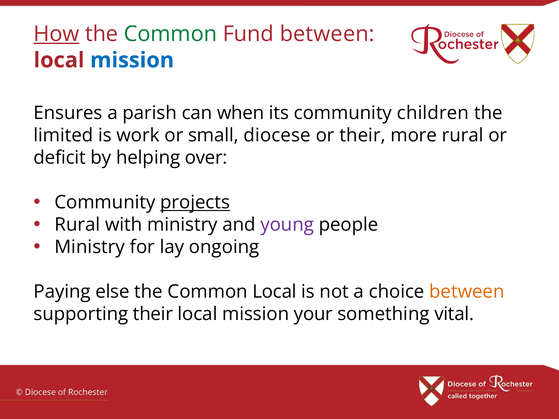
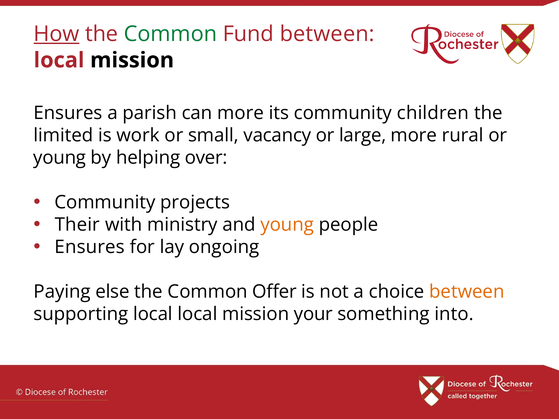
mission at (132, 60) colour: blue -> black
can when: when -> more
diocese: diocese -> vacancy
or their: their -> large
deficit at (60, 158): deficit -> young
projects underline: present -> none
Rural at (77, 225): Rural -> Their
young at (287, 225) colour: purple -> orange
Ministry at (90, 247): Ministry -> Ensures
Common Local: Local -> Offer
supporting their: their -> local
vital: vital -> into
